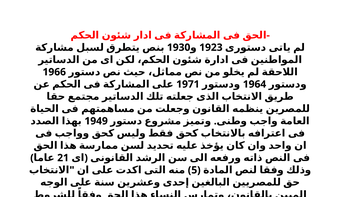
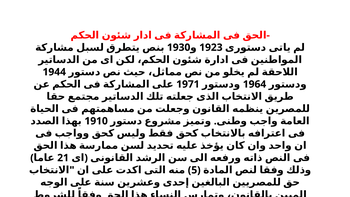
1966: 1966 -> 1944
1949: 1949 -> 1910
